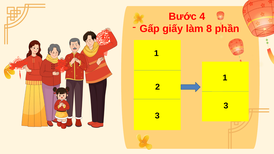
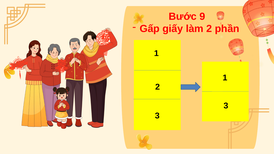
4: 4 -> 9
làm 8: 8 -> 2
